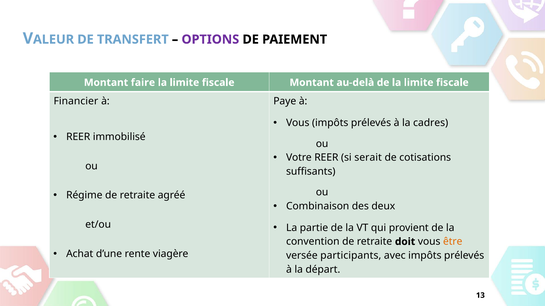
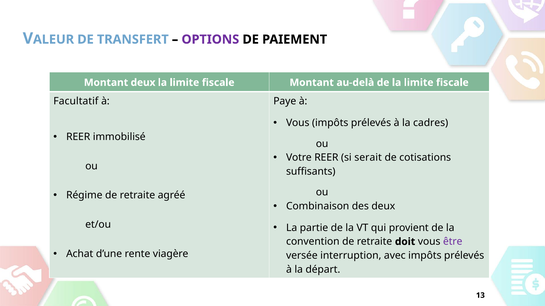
Montant faire: faire -> deux
Financier: Financier -> Facultatif
être colour: orange -> purple
participants: participants -> interruption
